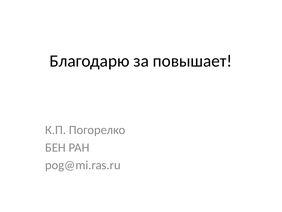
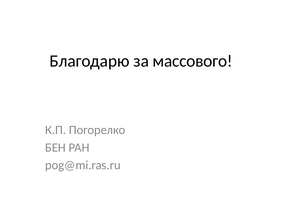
повышает: повышает -> массового
